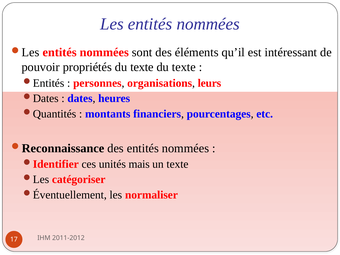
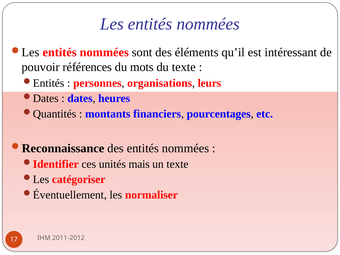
propriétés: propriétés -> références
texte at (142, 67): texte -> mots
